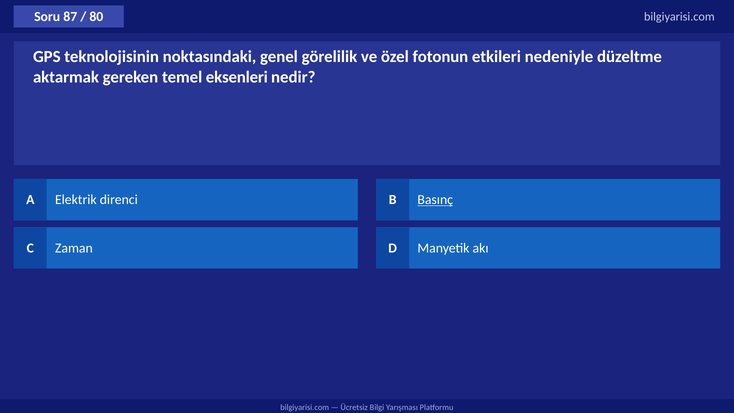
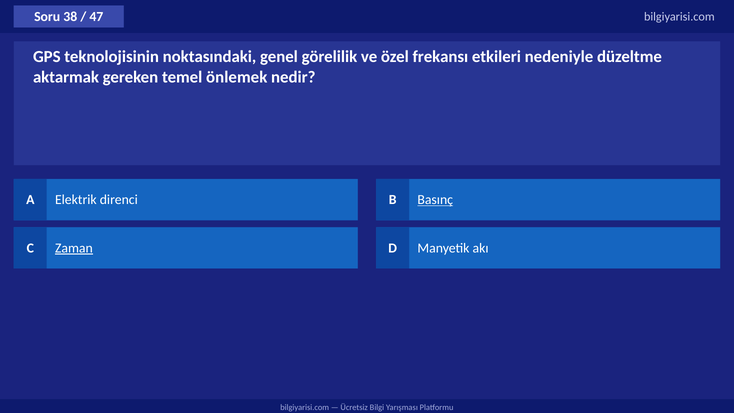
87: 87 -> 38
80: 80 -> 47
fotonun: fotonun -> frekansı
eksenleri: eksenleri -> önlemek
Zaman underline: none -> present
